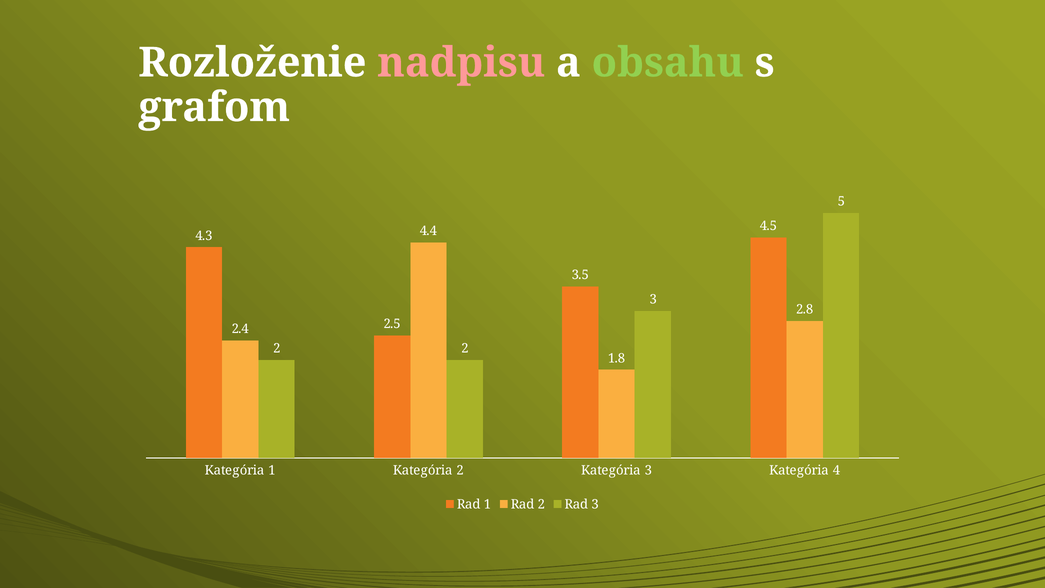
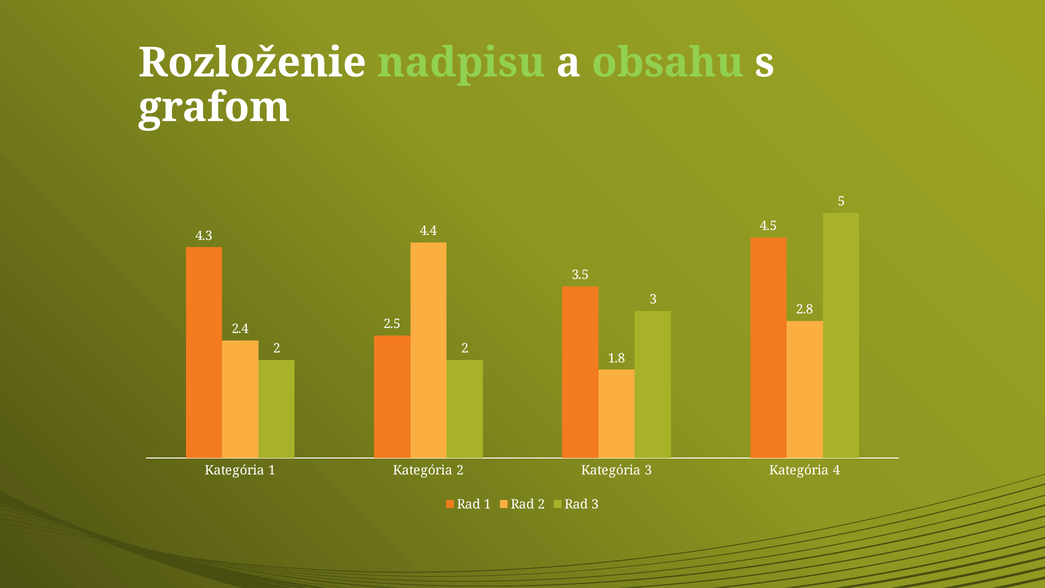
nadpisu colour: pink -> light green
